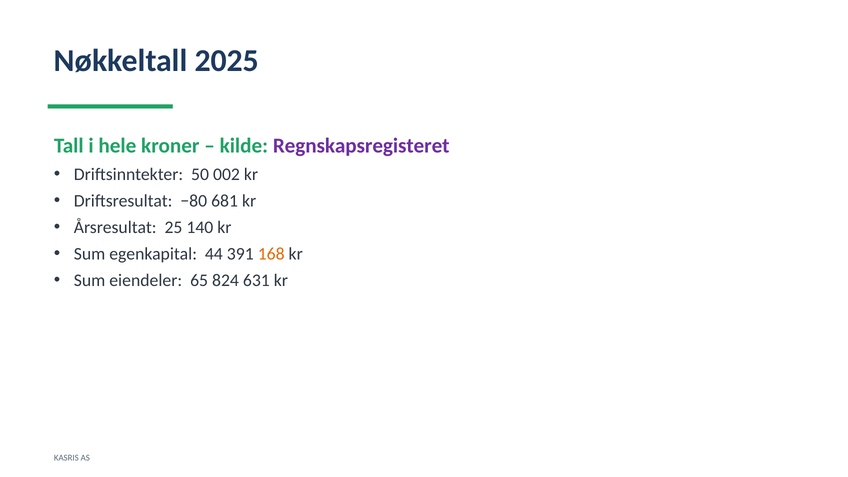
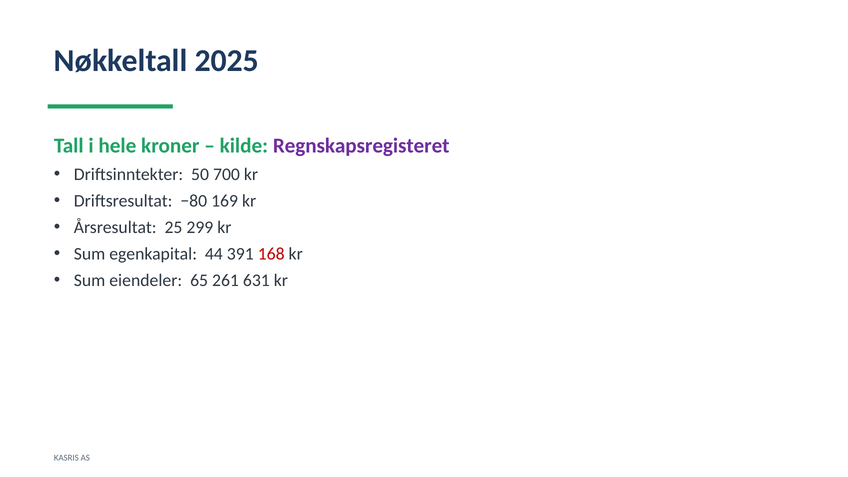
002: 002 -> 700
681: 681 -> 169
140: 140 -> 299
168 colour: orange -> red
824: 824 -> 261
